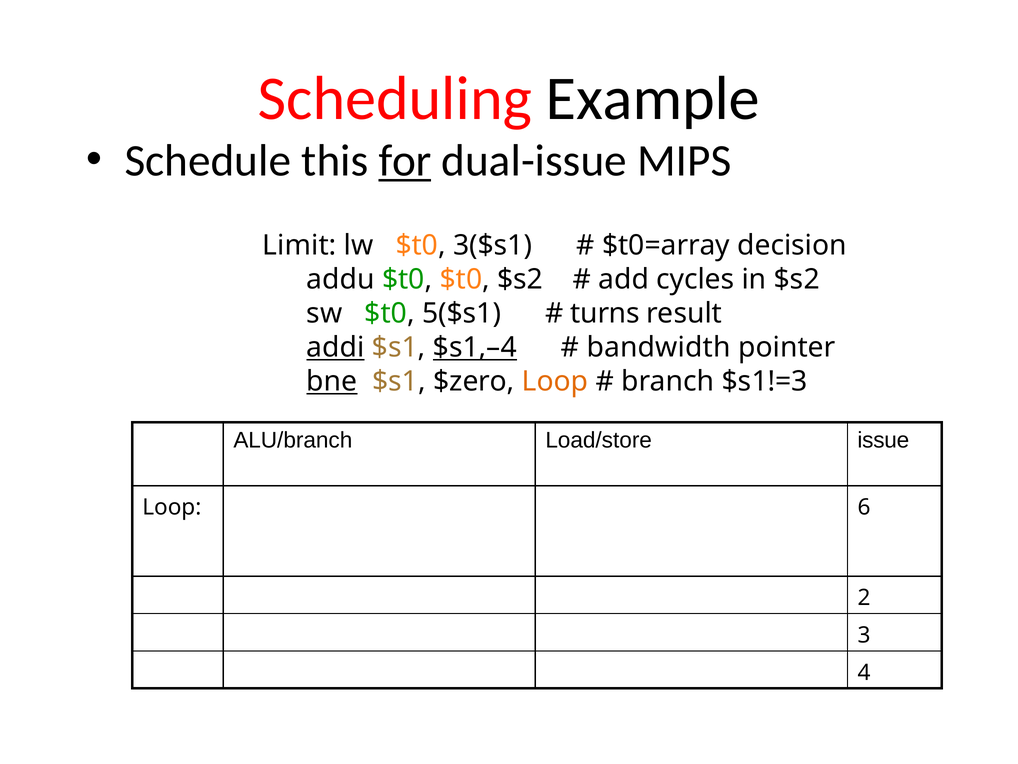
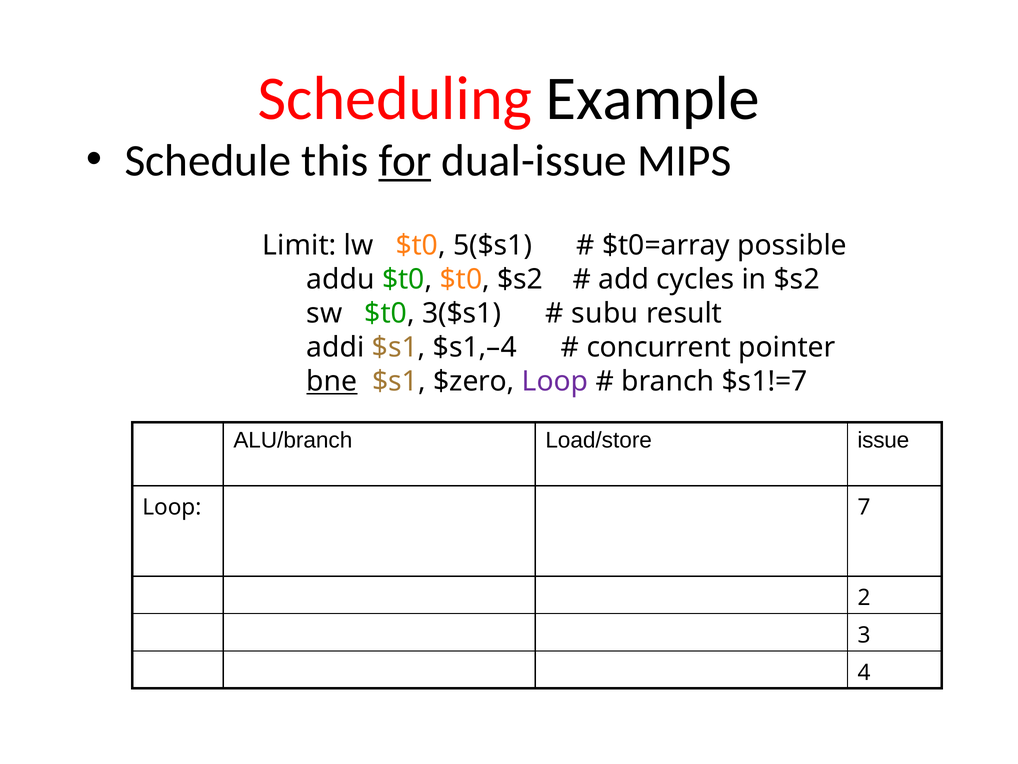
3($s1: 3($s1 -> 5($s1
decision: decision -> possible
5($s1: 5($s1 -> 3($s1
turns: turns -> subu
addi underline: present -> none
$s1,–4 underline: present -> none
bandwidth: bandwidth -> concurrent
Loop at (555, 381) colour: orange -> purple
$s1!=3: $s1!=3 -> $s1!=7
6: 6 -> 7
